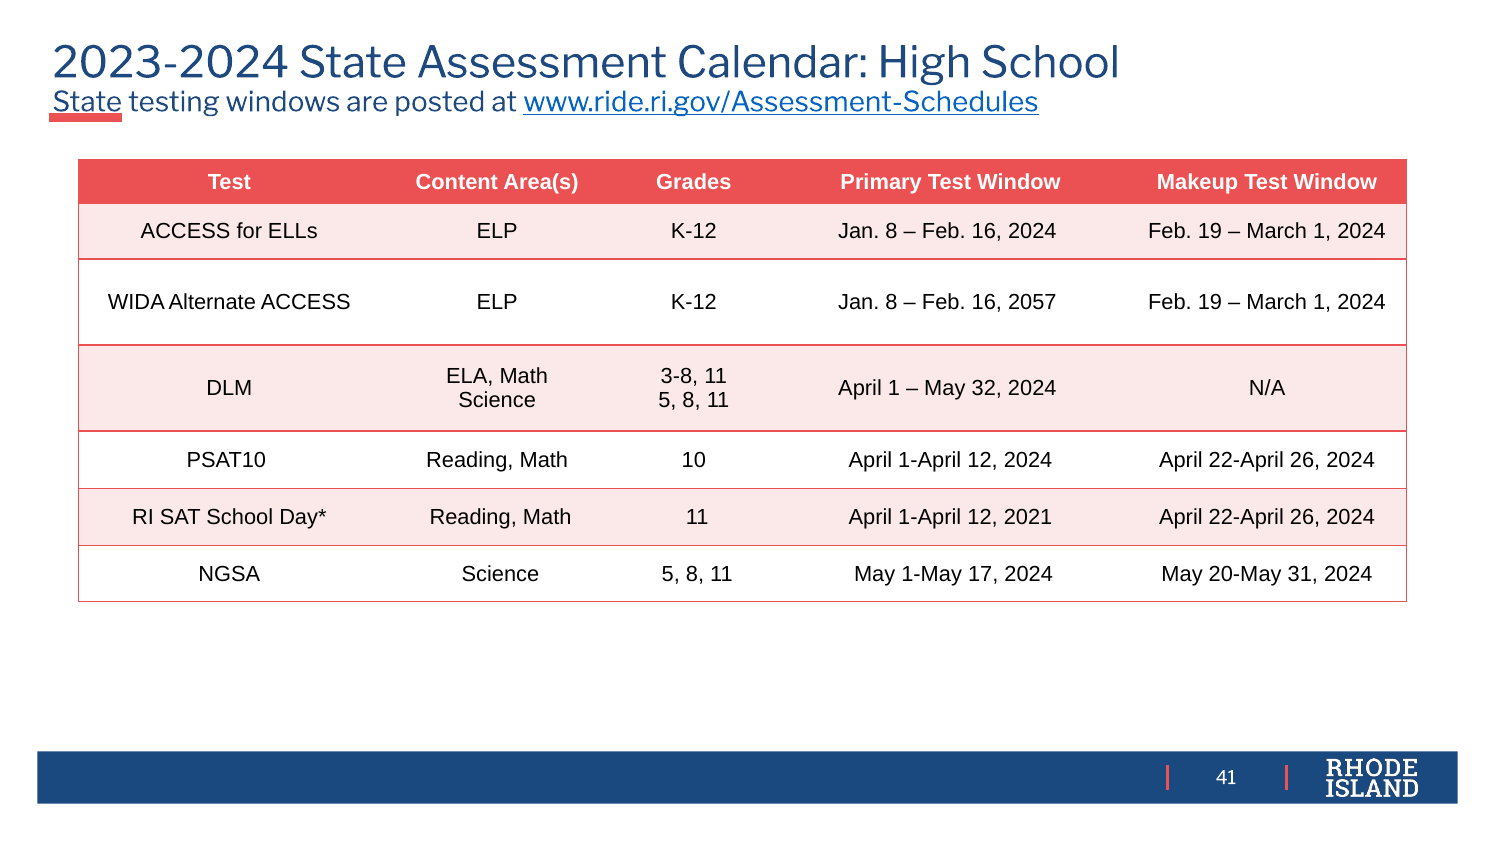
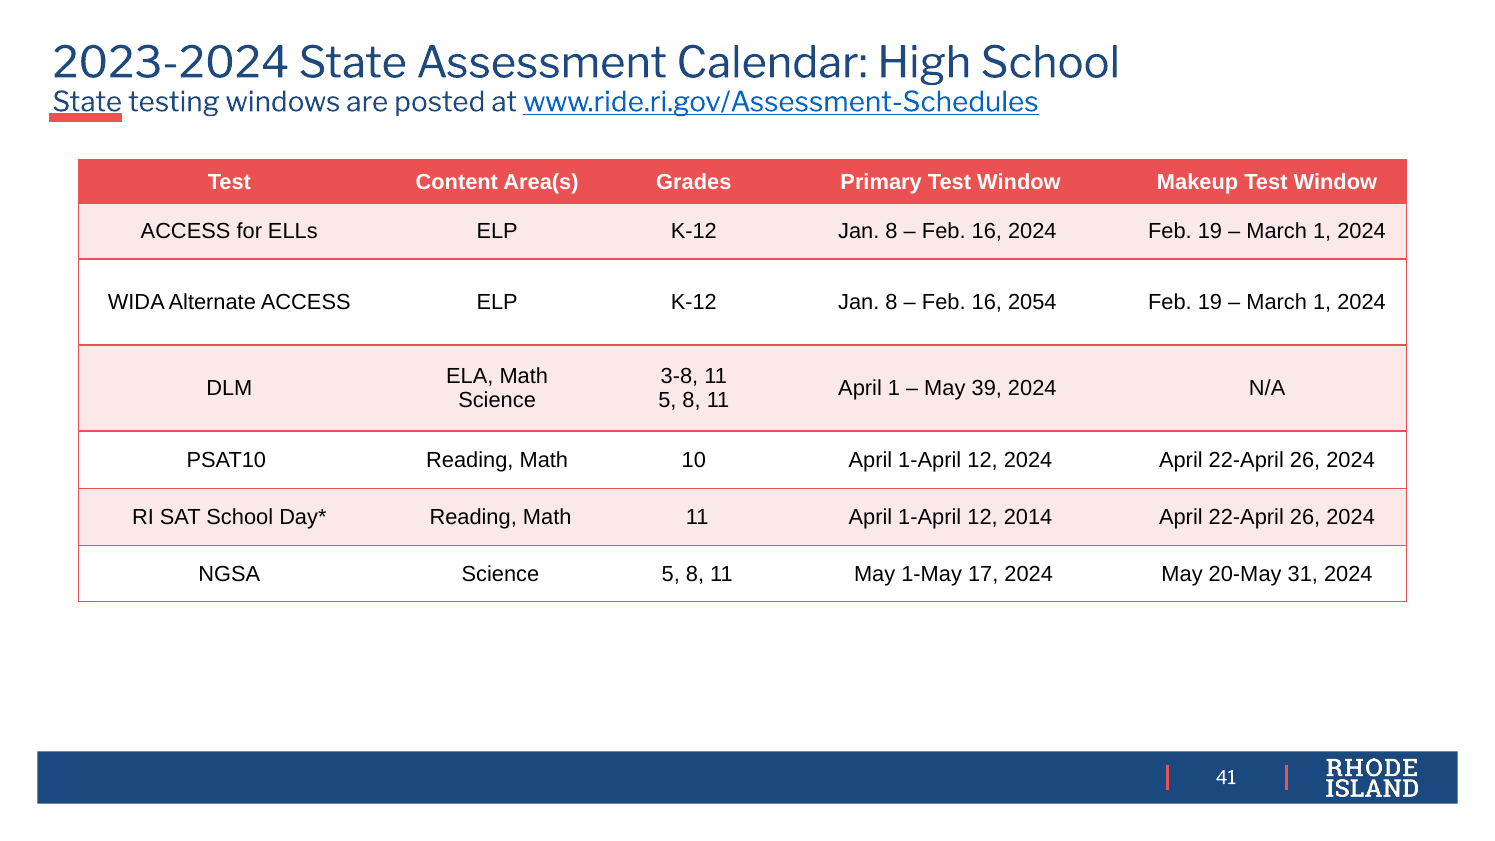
2057: 2057 -> 2054
32: 32 -> 39
2021: 2021 -> 2014
